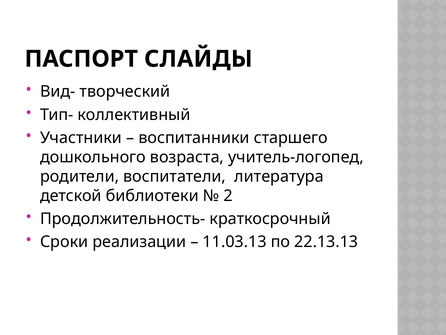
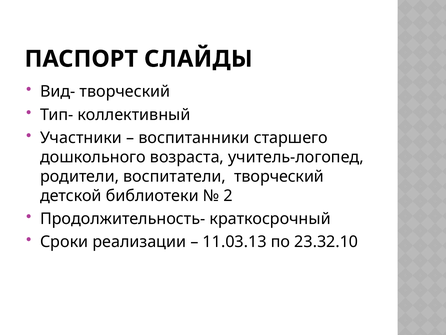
воспитатели литература: литература -> творческий
22.13.13: 22.13.13 -> 23.32.10
